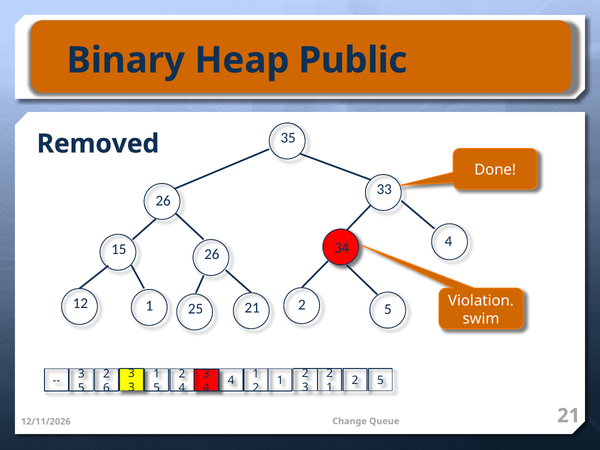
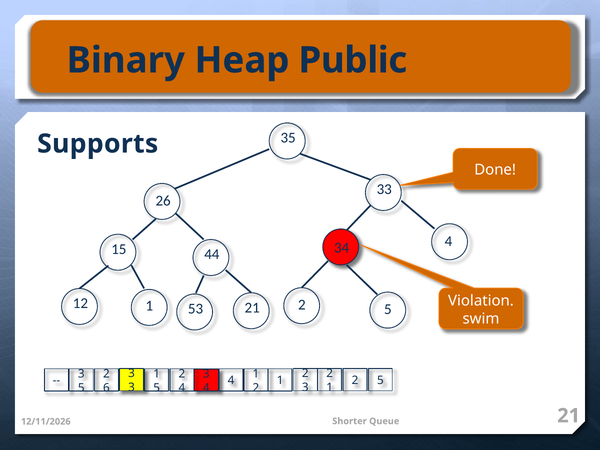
Removed: Removed -> Supports
15 26: 26 -> 44
25: 25 -> 53
Change: Change -> Shorter
